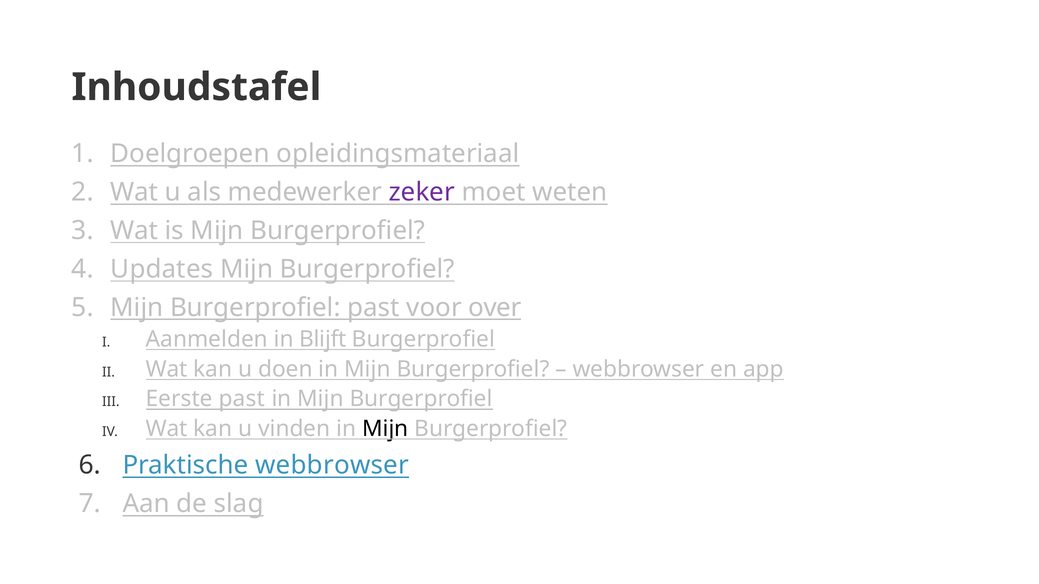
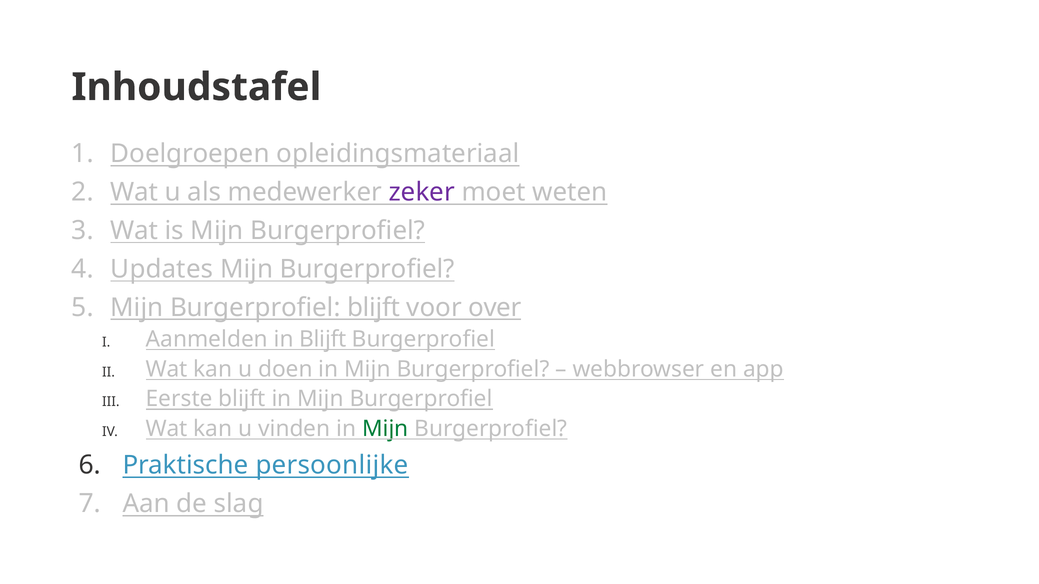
Burgerprofiel past: past -> blijft
Eerste past: past -> blijft
Mijn at (385, 429) colour: black -> green
Praktische webbrowser: webbrowser -> persoonlijke
